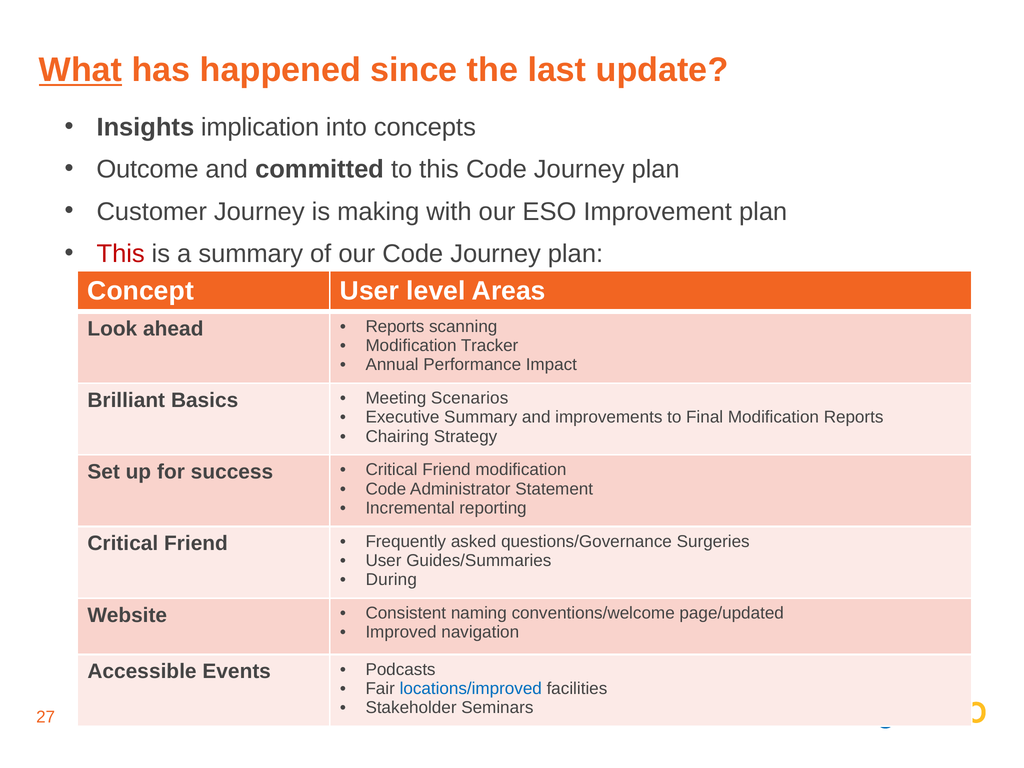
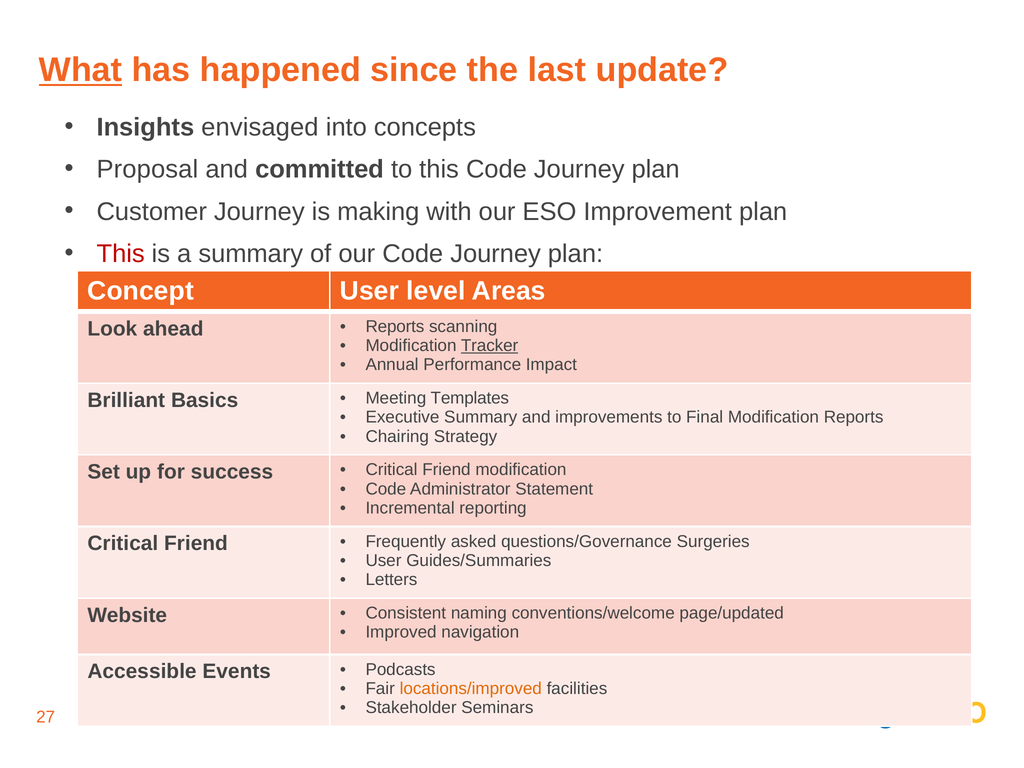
implication: implication -> envisaged
Outcome: Outcome -> Proposal
Tracker underline: none -> present
Scenarios: Scenarios -> Templates
During: During -> Letters
locations/improved colour: blue -> orange
